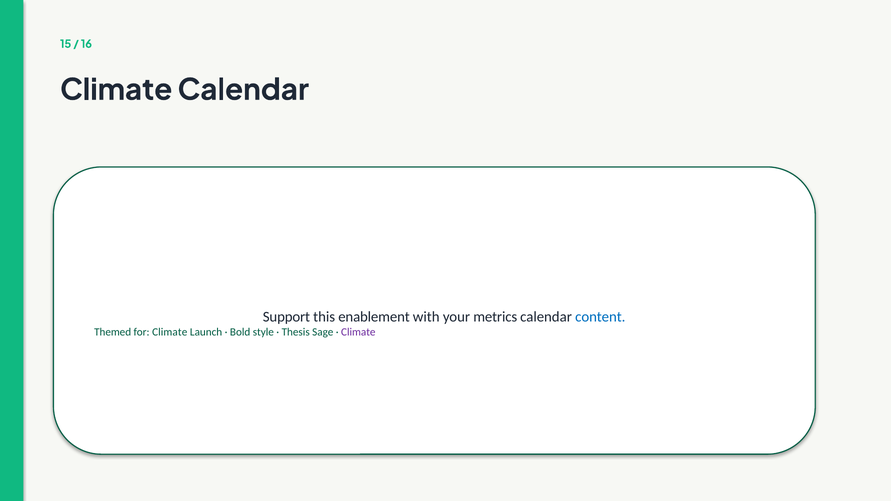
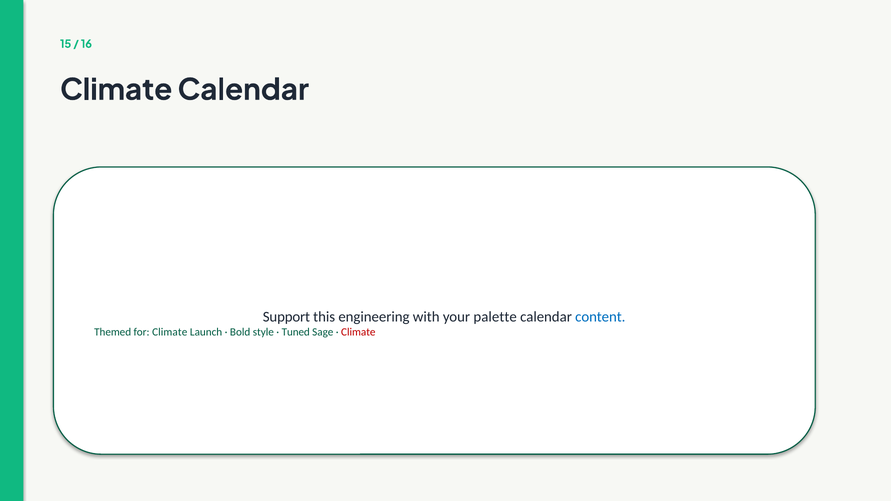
enablement: enablement -> engineering
metrics: metrics -> palette
Thesis: Thesis -> Tuned
Climate at (358, 332) colour: purple -> red
